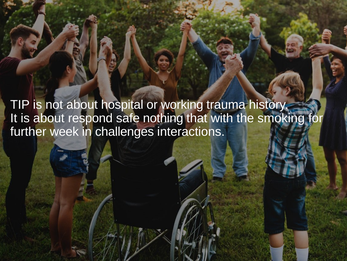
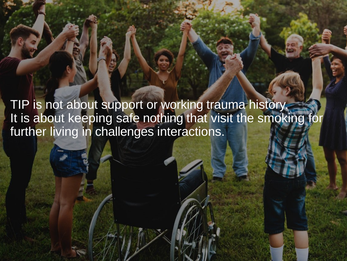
hospital: hospital -> support
respond: respond -> keeping
with: with -> visit
week: week -> living
